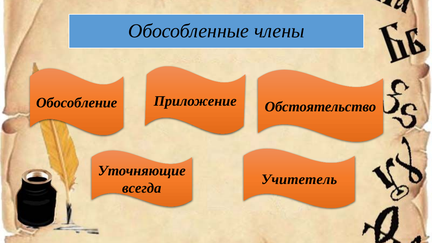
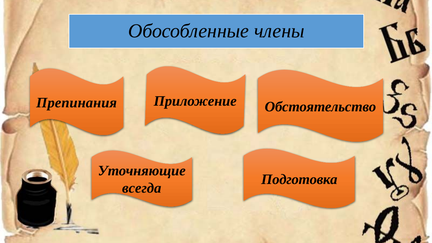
Обособление: Обособление -> Препинания
Учитетель: Учитетель -> Подготовка
